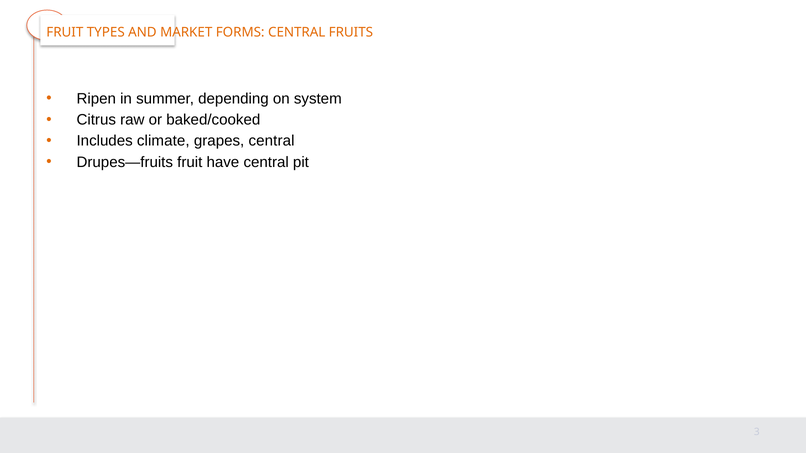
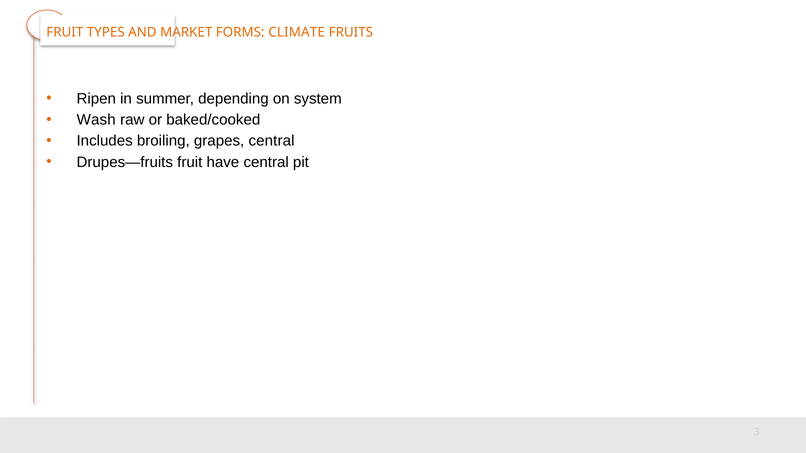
FORMS CENTRAL: CENTRAL -> CLIMATE
Citrus: Citrus -> Wash
climate: climate -> broiling
